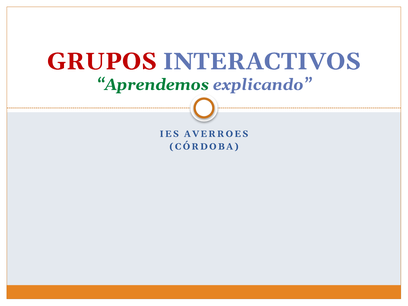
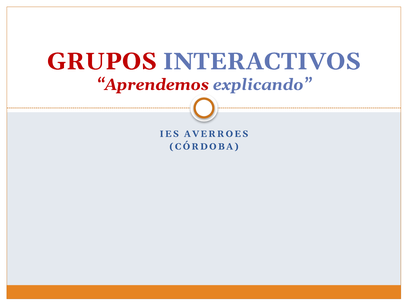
Aprendemos colour: green -> red
